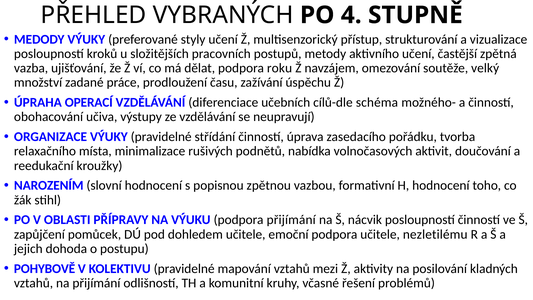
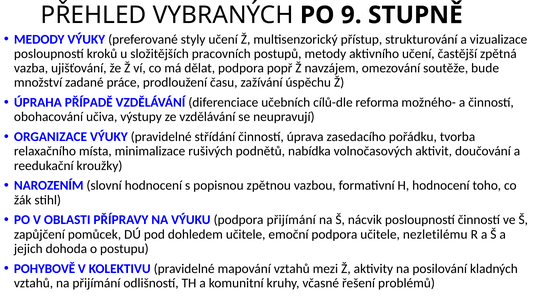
4: 4 -> 9
roku: roku -> popř
velký: velký -> bude
OPERACÍ: OPERACÍ -> PŘÍPADĚ
schéma: schéma -> reforma
